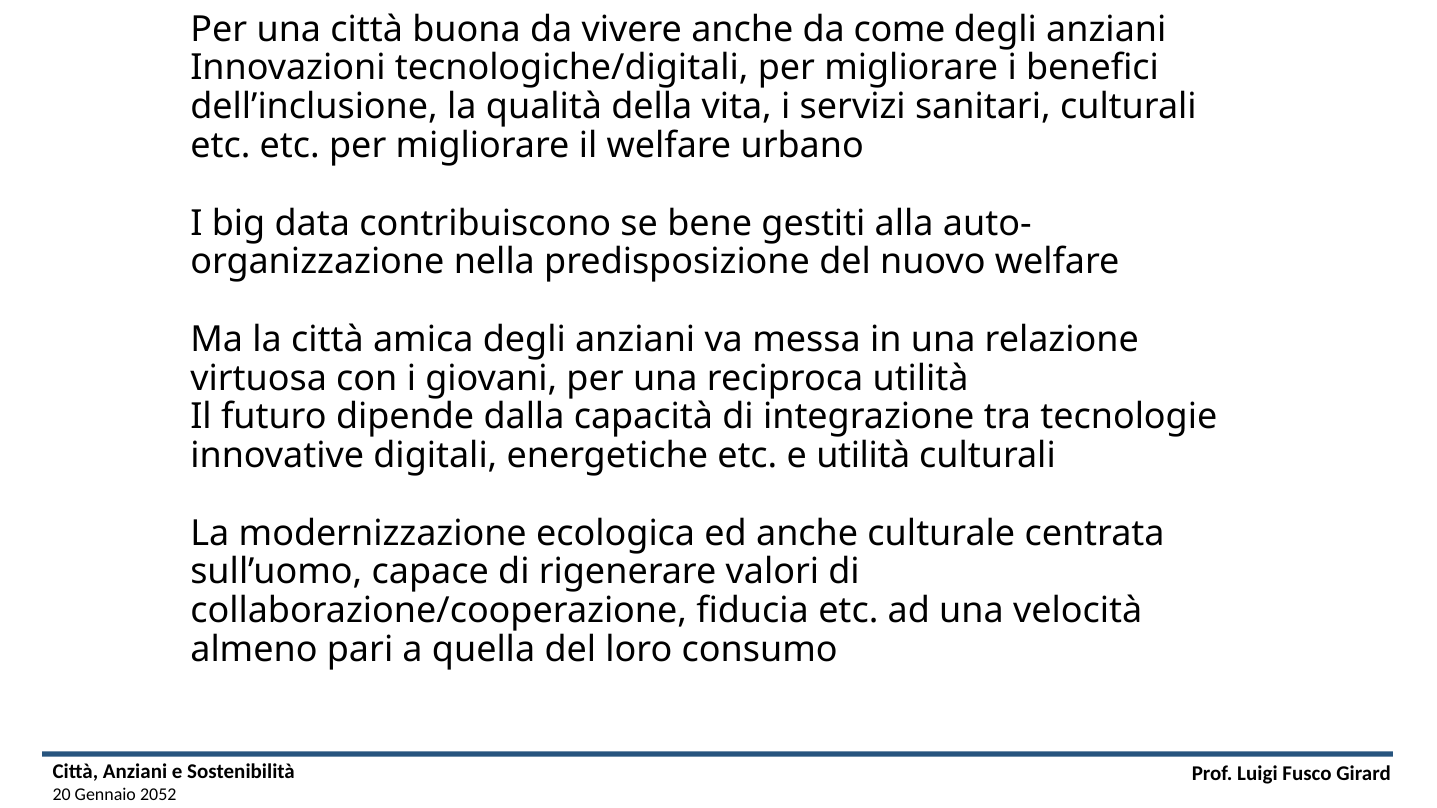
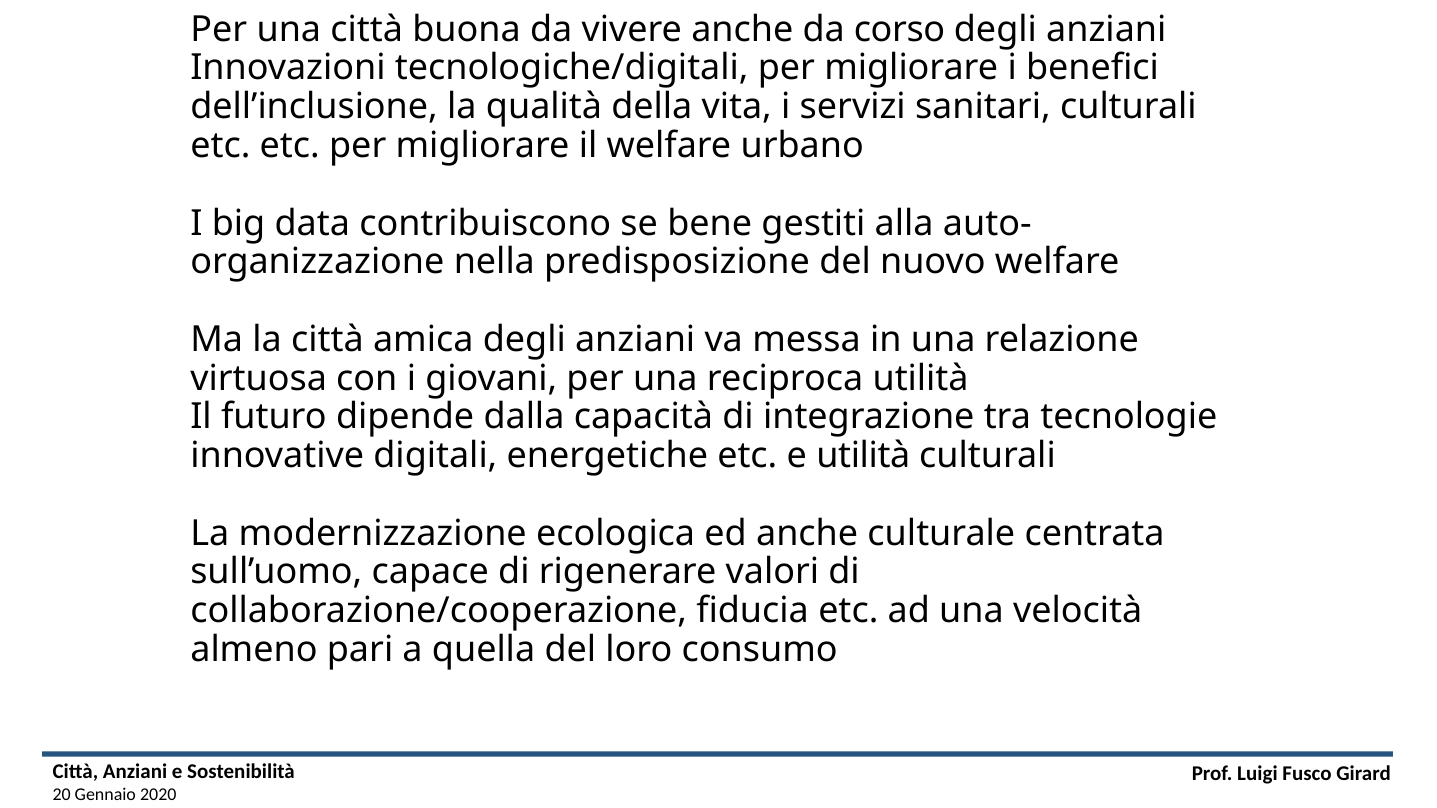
come: come -> corso
2052: 2052 -> 2020
